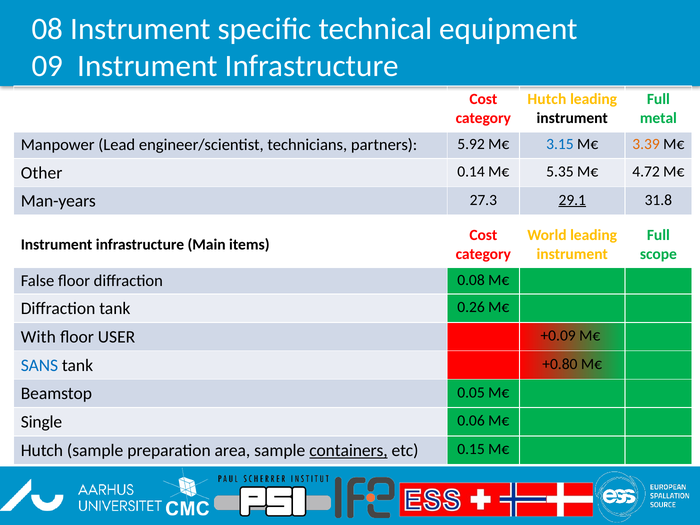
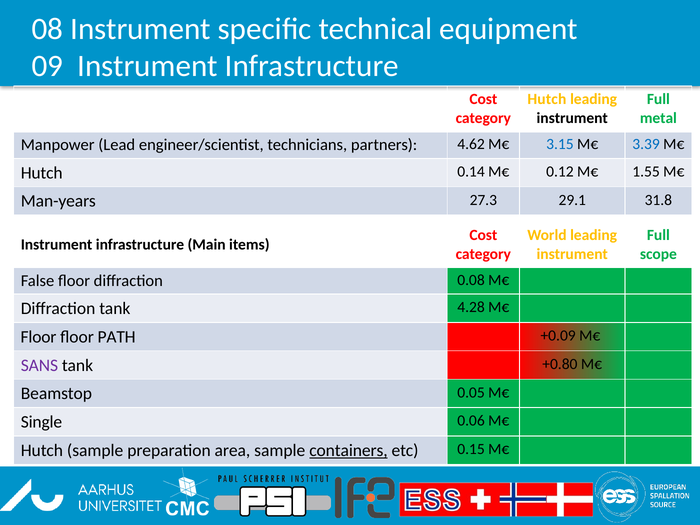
5.92: 5.92 -> 4.62
3.39 colour: orange -> blue
Other at (42, 173): Other -> Hutch
5.35: 5.35 -> 0.12
4.72: 4.72 -> 1.55
29.1 underline: present -> none
0.26: 0.26 -> 4.28
With at (38, 337): With -> Floor
USER: USER -> PATH
SANS colour: blue -> purple
